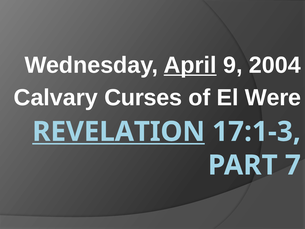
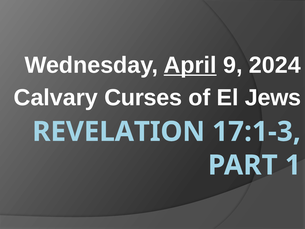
2004: 2004 -> 2024
Were: Were -> Jews
REVELATION underline: present -> none
7: 7 -> 1
